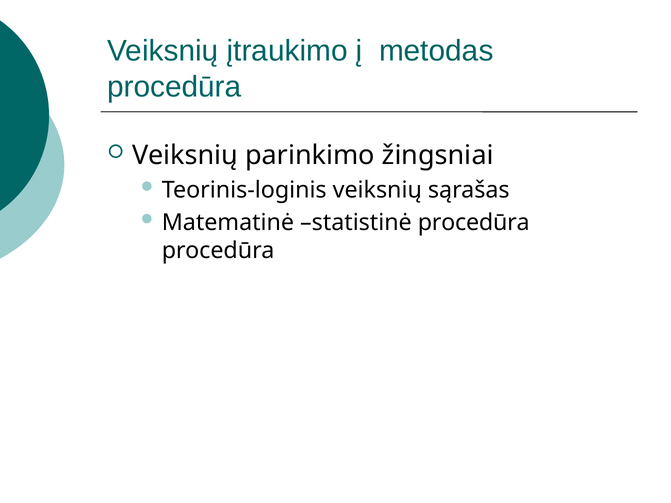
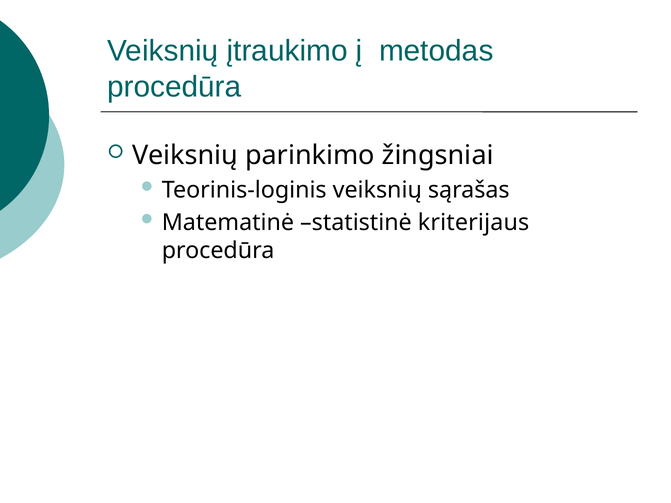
statistinė procedūra: procedūra -> kriterijaus
